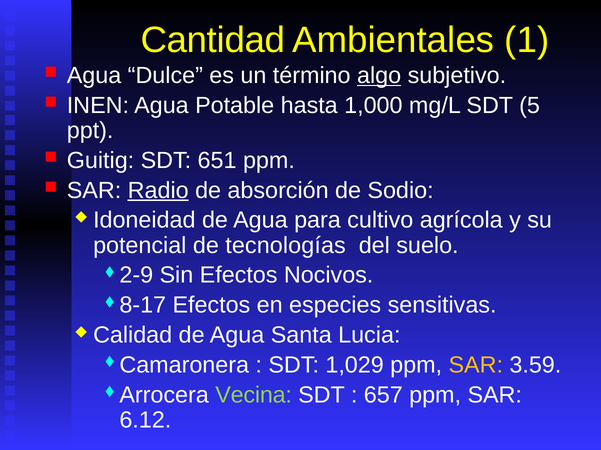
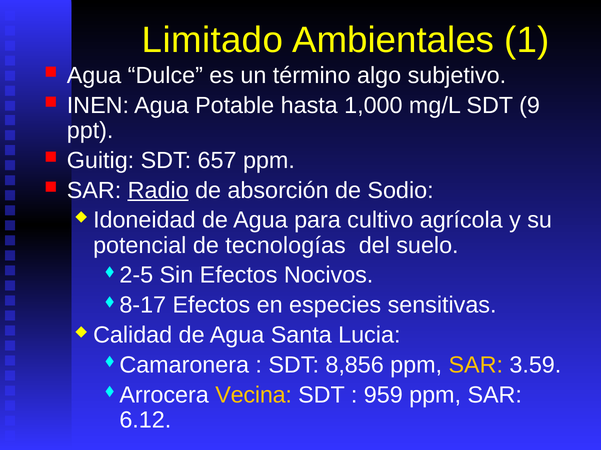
Cantidad: Cantidad -> Limitado
algo underline: present -> none
5: 5 -> 9
651: 651 -> 657
2-9: 2-9 -> 2-5
1,029: 1,029 -> 8,856
Vecina colour: light green -> yellow
657: 657 -> 959
